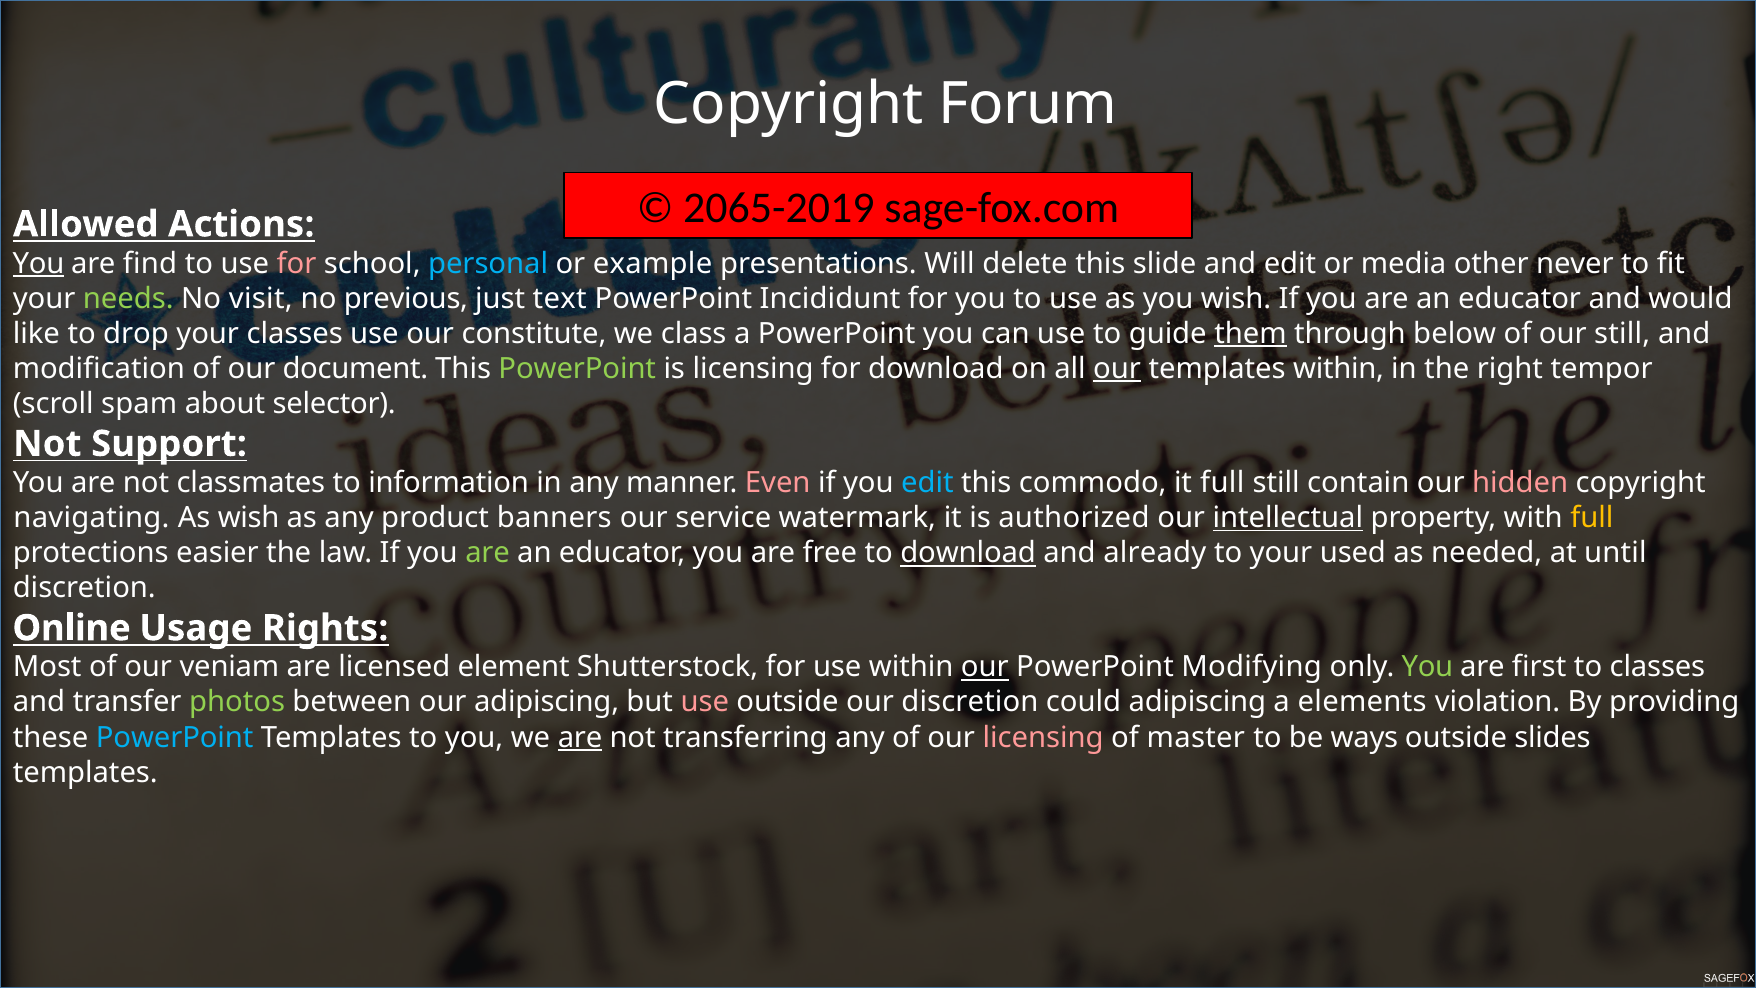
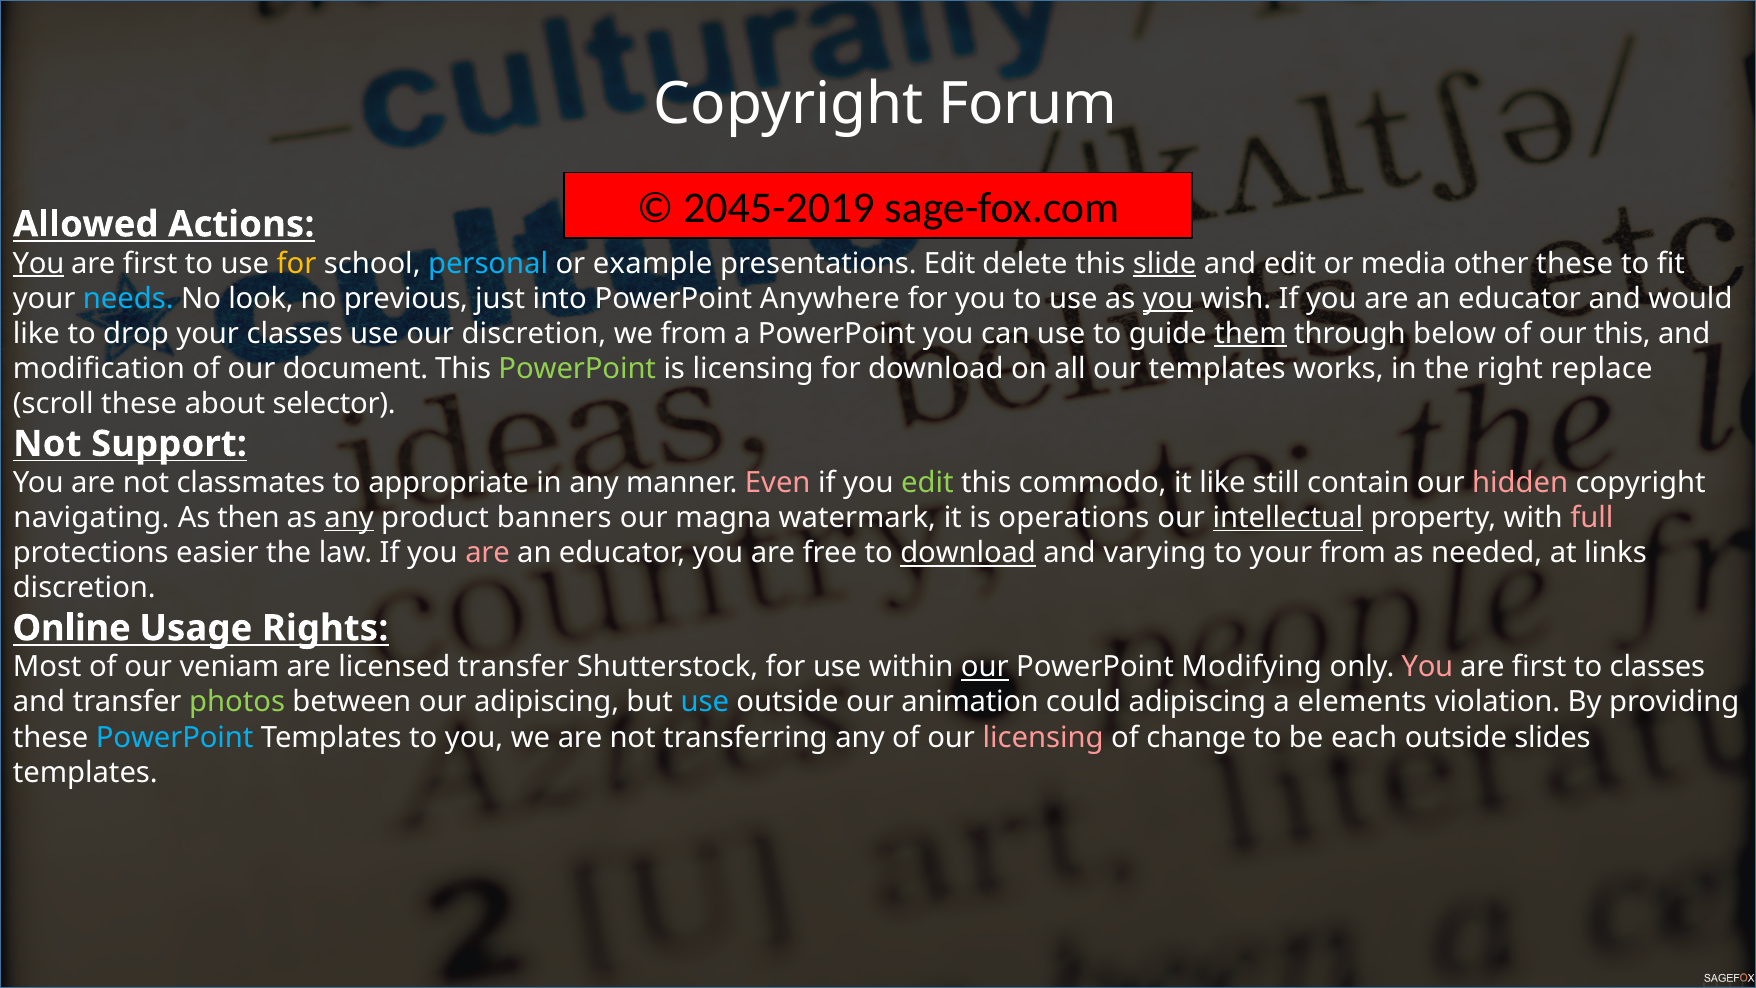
2065-2019: 2065-2019 -> 2045-2019
find at (150, 263): find -> first
for at (296, 263) colour: pink -> yellow
presentations Will: Will -> Edit
slide underline: none -> present
other never: never -> these
needs colour: light green -> light blue
visit: visit -> look
text: text -> into
Incididunt: Incididunt -> Anywhere
you at (1168, 298) underline: none -> present
our constitute: constitute -> discretion
we class: class -> from
our still: still -> this
our at (1117, 369) underline: present -> none
templates within: within -> works
tempor: tempor -> replace
scroll spam: spam -> these
information: information -> appropriate
edit at (927, 483) colour: light blue -> light green
it full: full -> like
As wish: wish -> then
any at (349, 518) underline: none -> present
service: service -> magna
authorized: authorized -> operations
full at (1592, 518) colour: yellow -> pink
are at (488, 553) colour: light green -> pink
already: already -> varying
your used: used -> from
until: until -> links
licensed element: element -> transfer
You at (1427, 667) colour: light green -> pink
use at (705, 702) colour: pink -> light blue
our discretion: discretion -> animation
are at (580, 737) underline: present -> none
master: master -> change
ways: ways -> each
